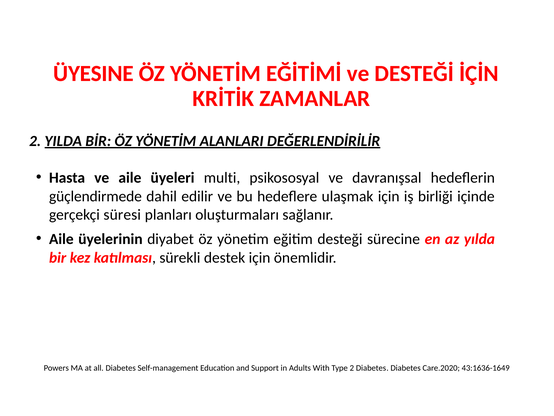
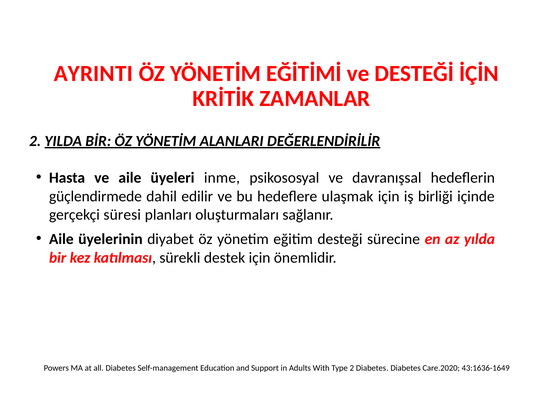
ÜYESINE: ÜYESINE -> AYRINTI
multi: multi -> inme
